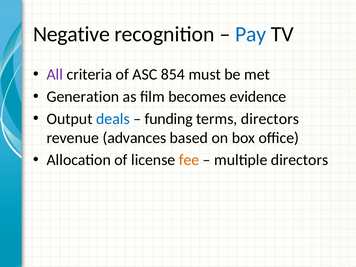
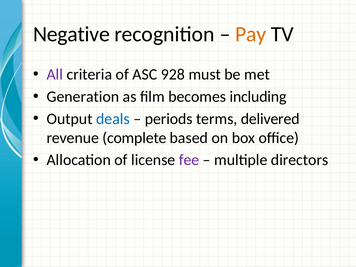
Pay colour: blue -> orange
854: 854 -> 928
evidence: evidence -> including
funding: funding -> periods
terms directors: directors -> delivered
advances: advances -> complete
fee colour: orange -> purple
